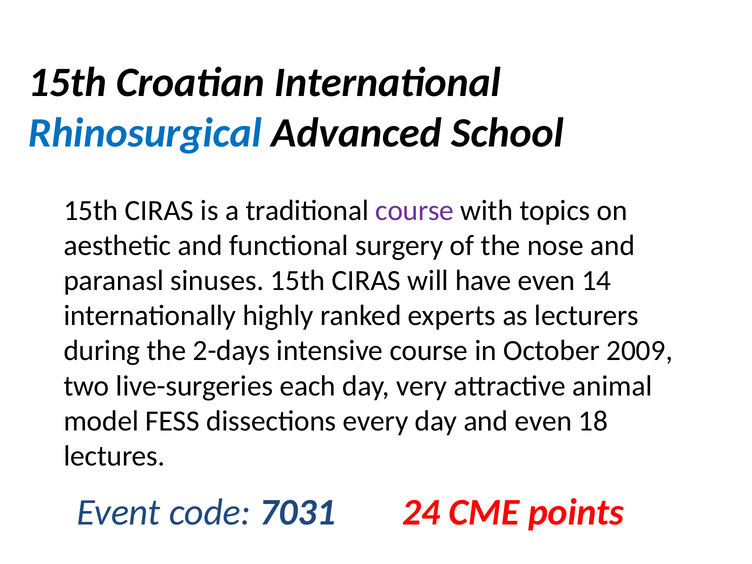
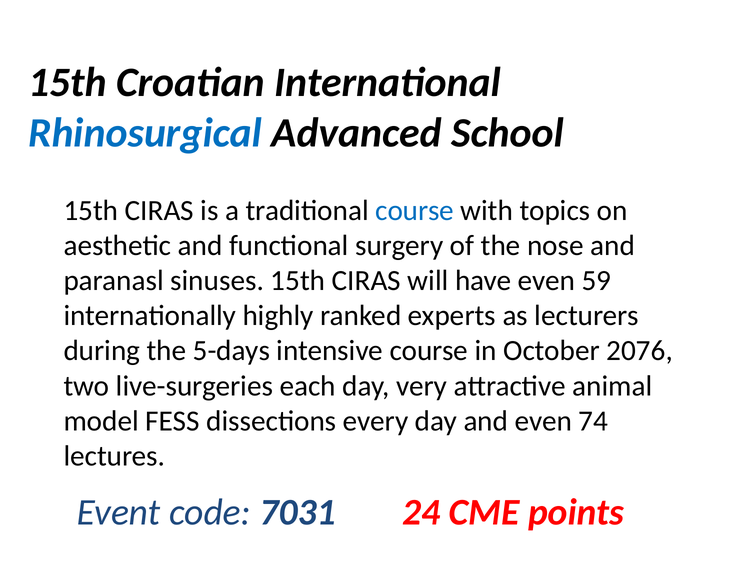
course at (415, 210) colour: purple -> blue
14: 14 -> 59
2-days: 2-days -> 5-days
2009: 2009 -> 2076
18: 18 -> 74
